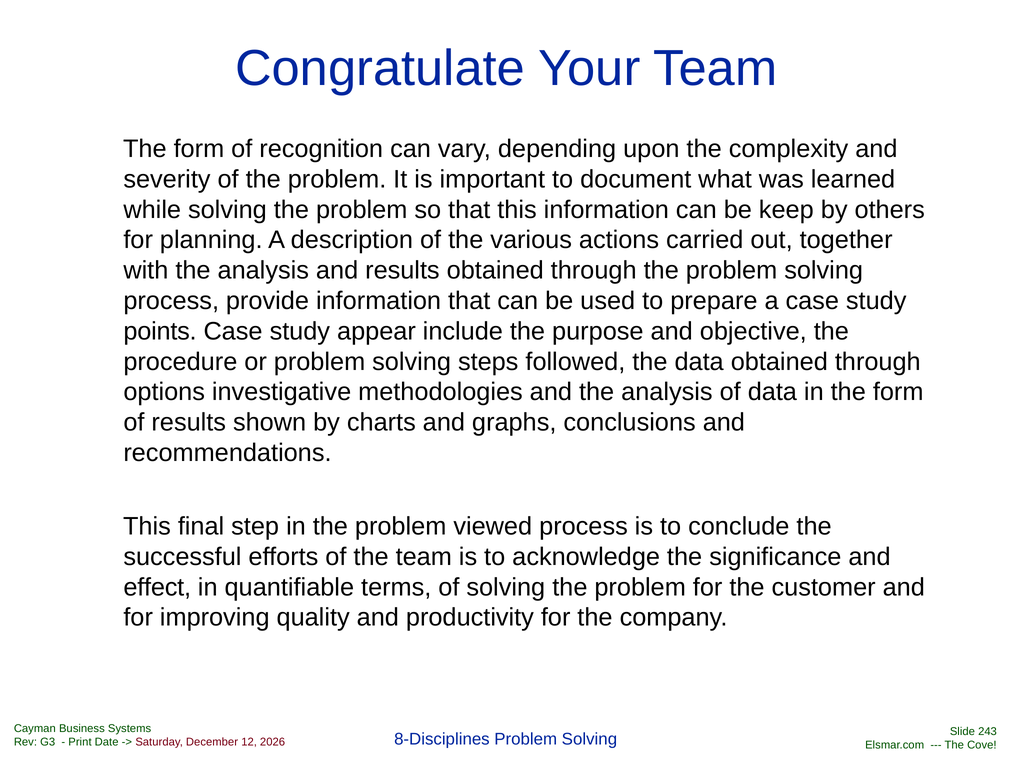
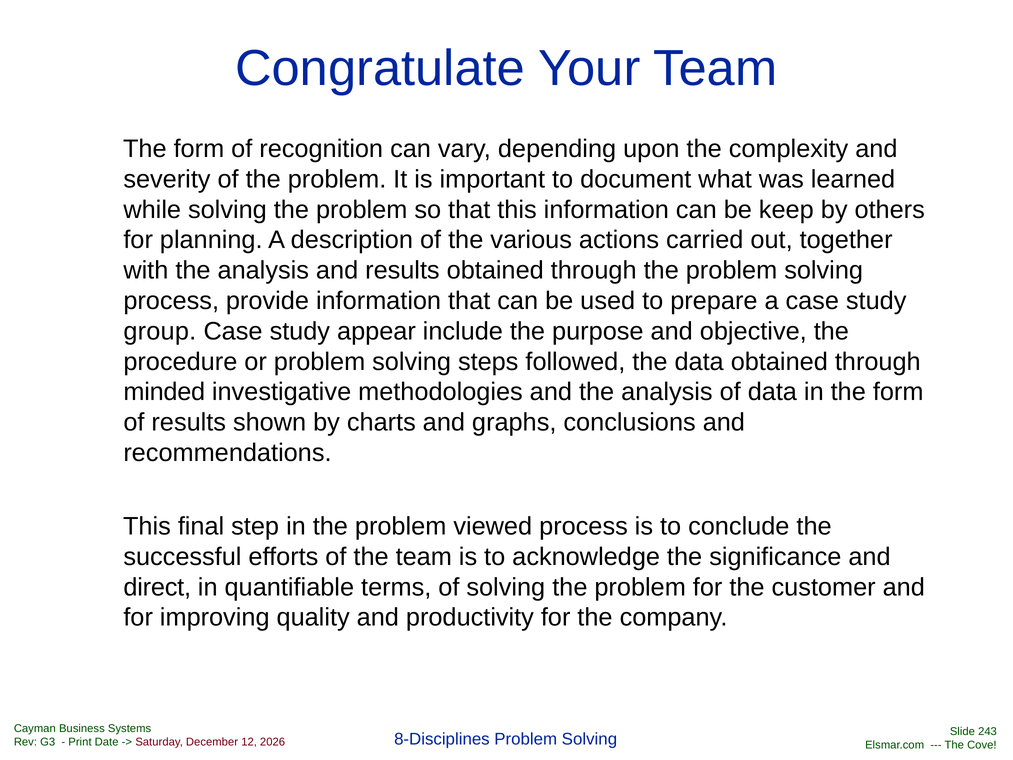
points: points -> group
options: options -> minded
effect: effect -> direct
